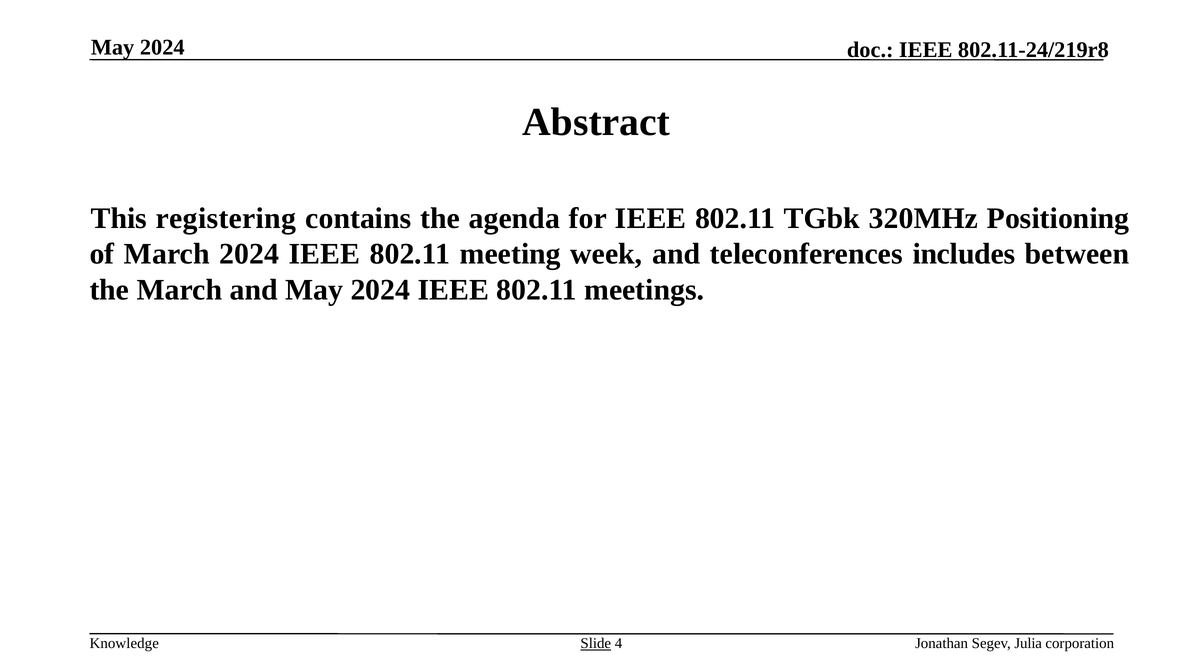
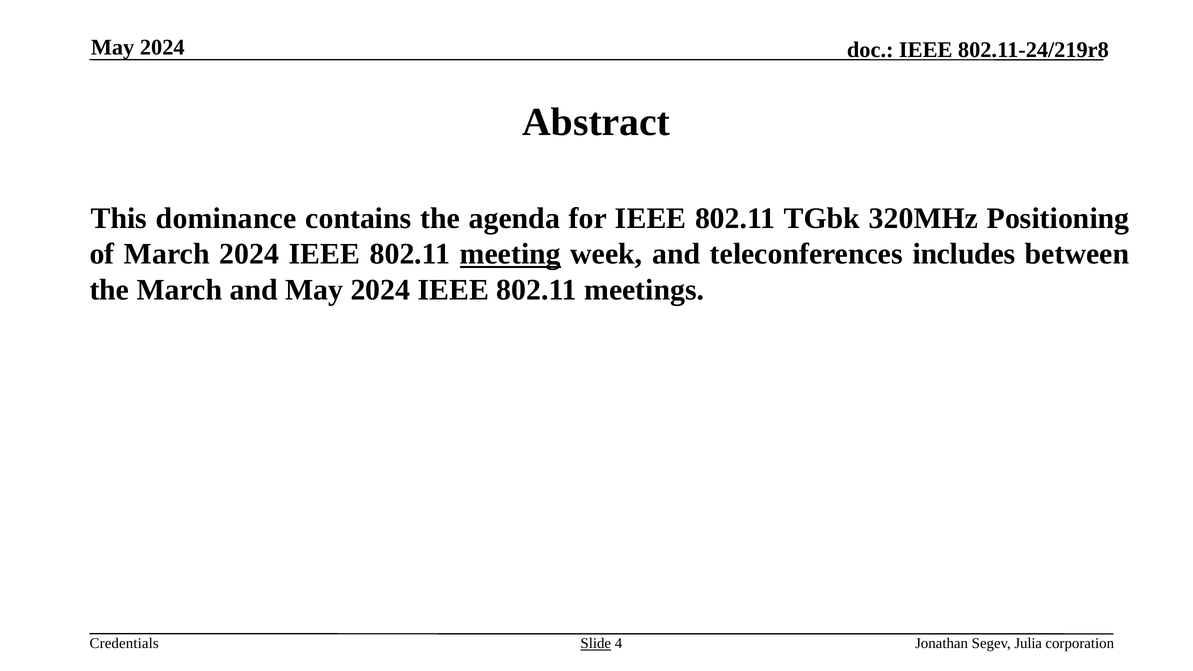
registering: registering -> dominance
meeting underline: none -> present
Knowledge: Knowledge -> Credentials
